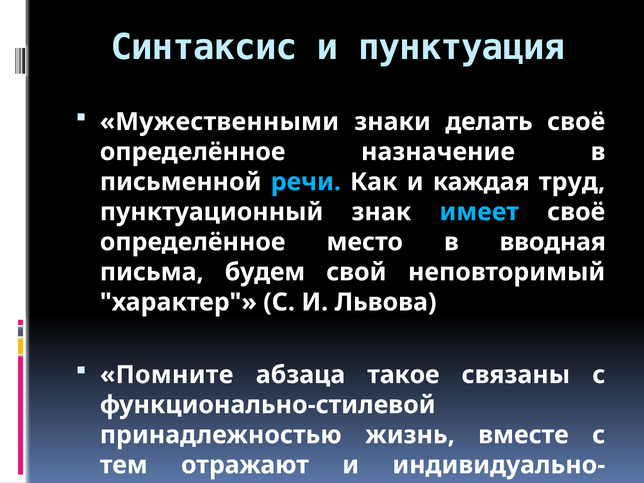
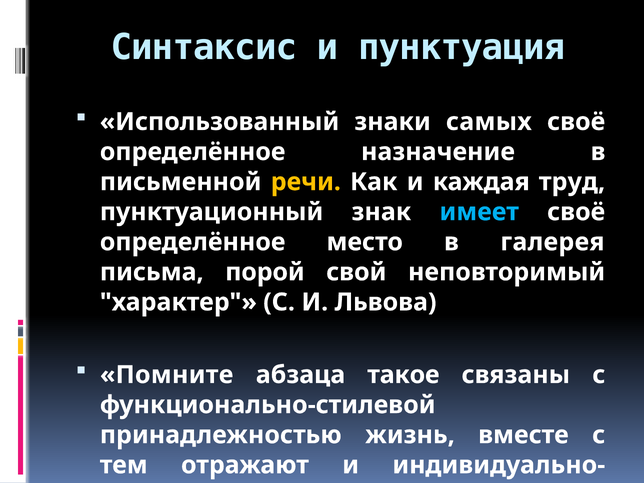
Мужественными: Мужественными -> Использованный
делать: делать -> самых
речи colour: light blue -> yellow
вводная: вводная -> галерея
будем: будем -> порой
